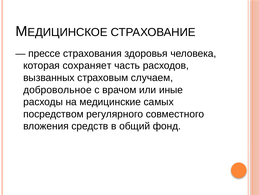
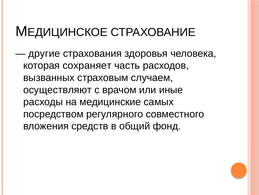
прессе: прессе -> другие
добровольное: добровольное -> осуществляют
